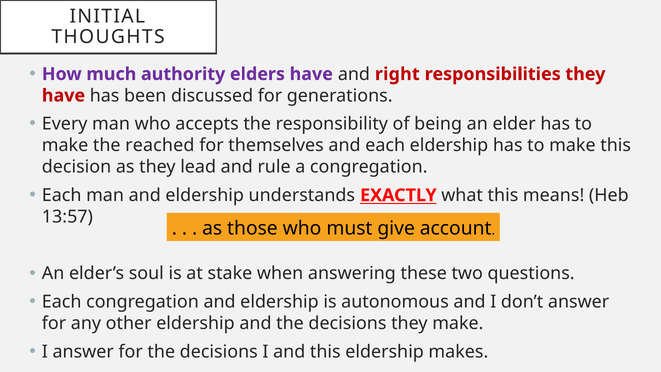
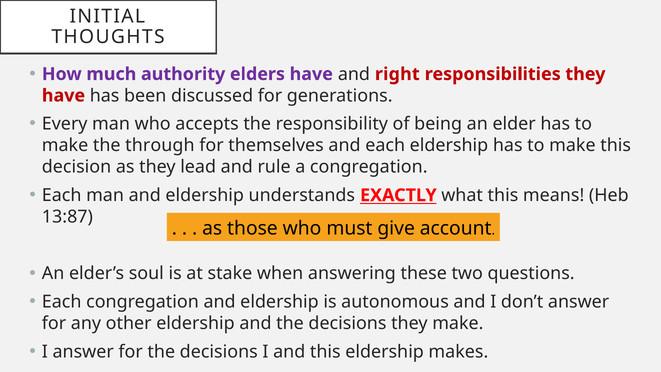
reached: reached -> through
13:57: 13:57 -> 13:87
